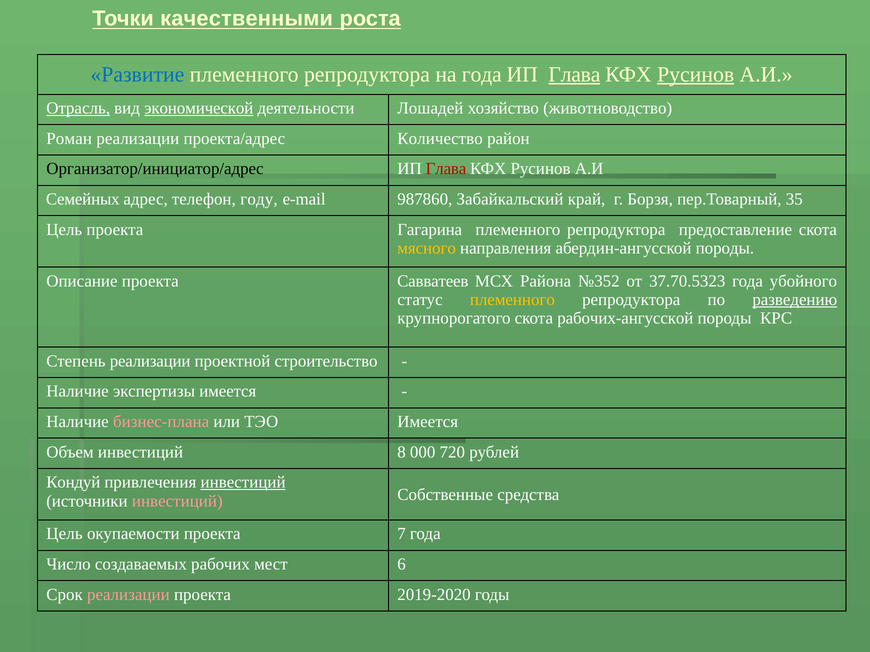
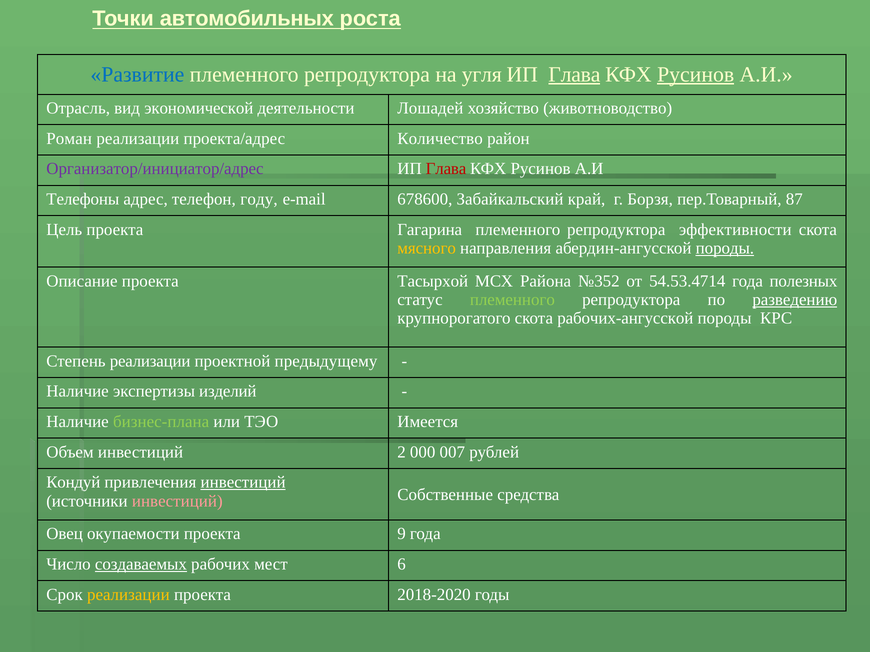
качественными: качественными -> автомобильных
на года: года -> угля
Отрасль underline: present -> none
экономической underline: present -> none
Организатор/инициатор/адрес colour: black -> purple
Семейных: Семейных -> Телефоны
987860: 987860 -> 678600
35: 35 -> 87
предоставление: предоставление -> эффективности
породы at (725, 248) underline: none -> present
Савватеев: Савватеев -> Тасырхой
37.70.5323: 37.70.5323 -> 54.53.4714
убойного: убойного -> полезных
племенного at (512, 300) colour: yellow -> light green
строительство: строительство -> предыдущему
экспертизы имеется: имеется -> изделий
бизнес-плана colour: pink -> light green
8: 8 -> 2
720: 720 -> 007
Цель at (64, 534): Цель -> Овец
7: 7 -> 9
создаваемых underline: none -> present
реализации at (128, 595) colour: pink -> yellow
2019-2020: 2019-2020 -> 2018-2020
